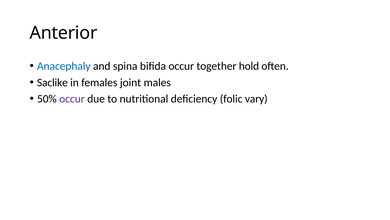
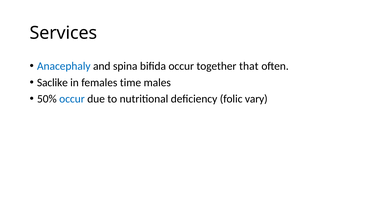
Anterior: Anterior -> Services
hold: hold -> that
joint: joint -> time
occur at (72, 99) colour: purple -> blue
